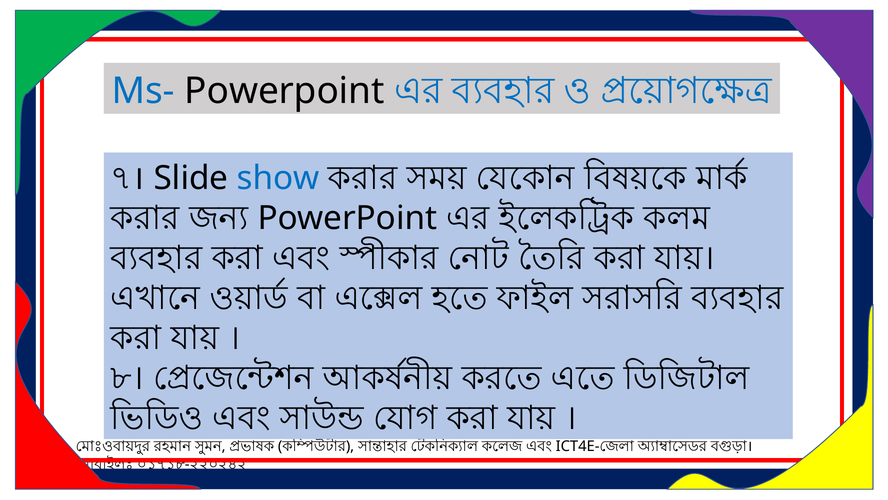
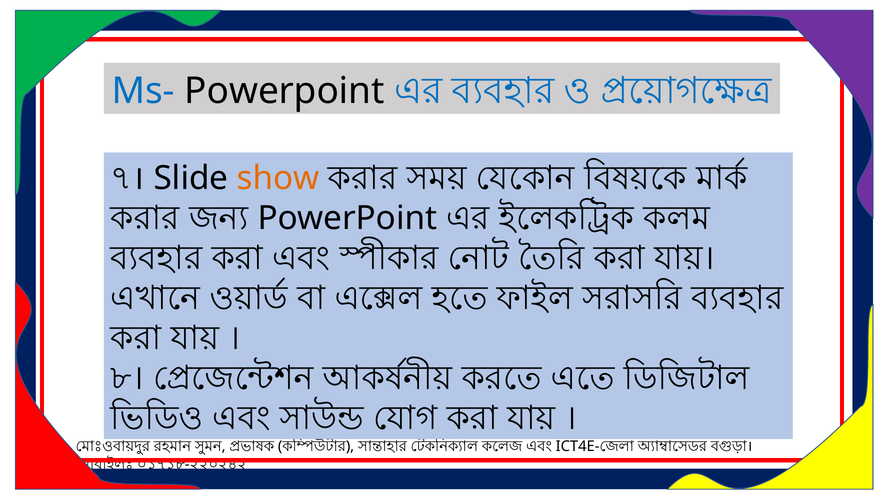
show colour: blue -> orange
